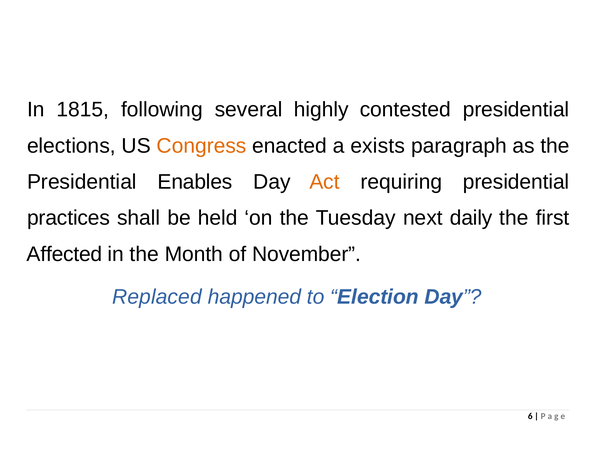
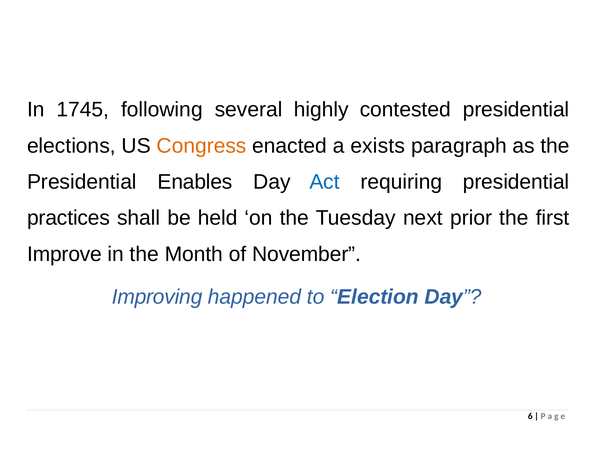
1815: 1815 -> 1745
Act colour: orange -> blue
daily: daily -> prior
Affected: Affected -> Improve
Replaced: Replaced -> Improving
